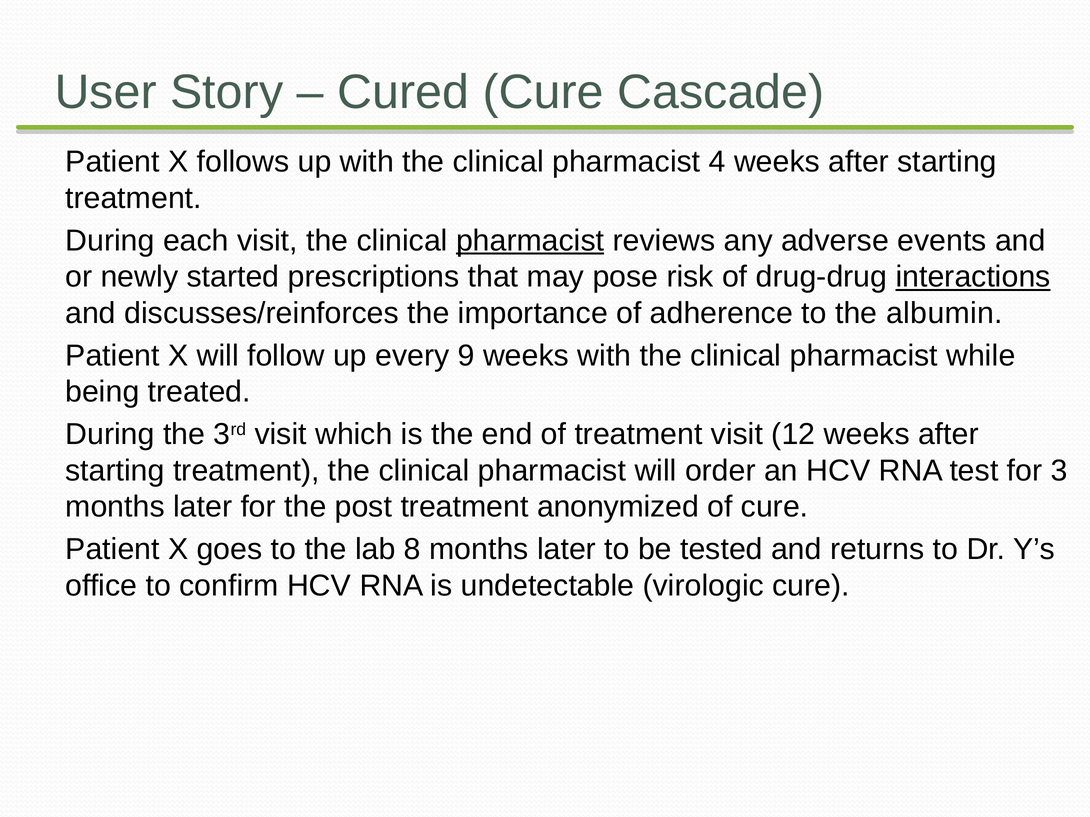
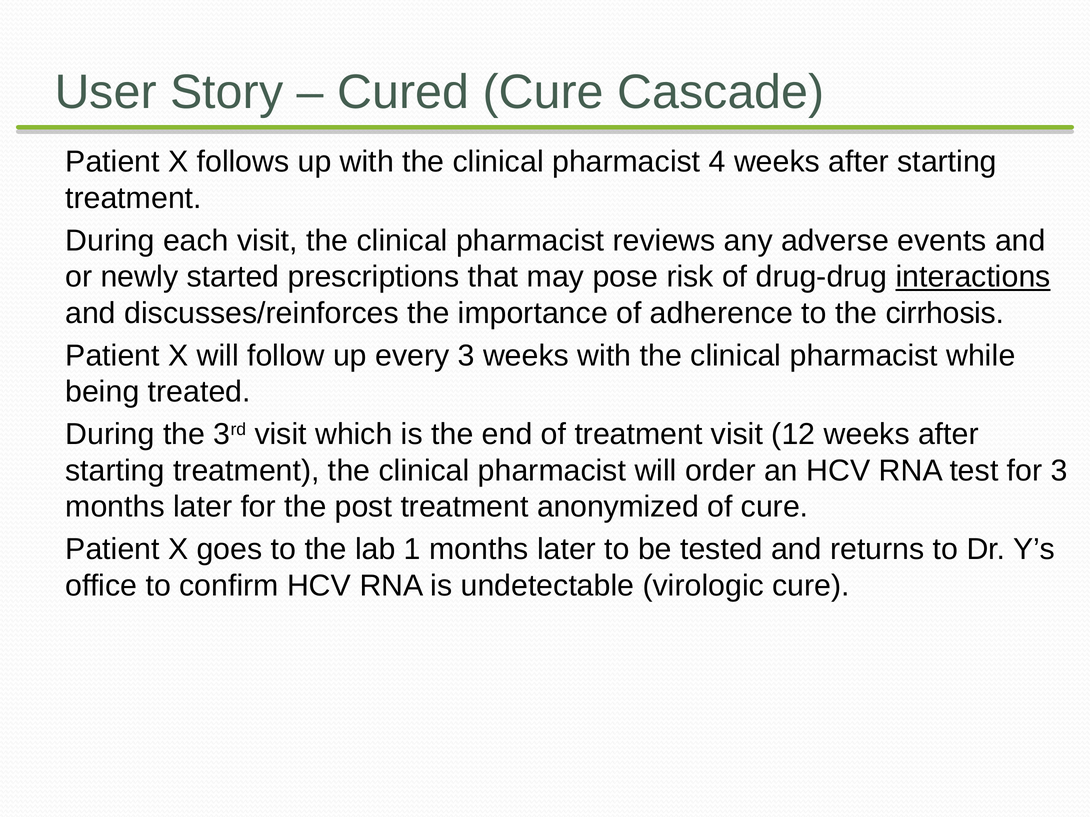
pharmacist at (530, 241) underline: present -> none
albumin: albumin -> cirrhosis
every 9: 9 -> 3
8: 8 -> 1
